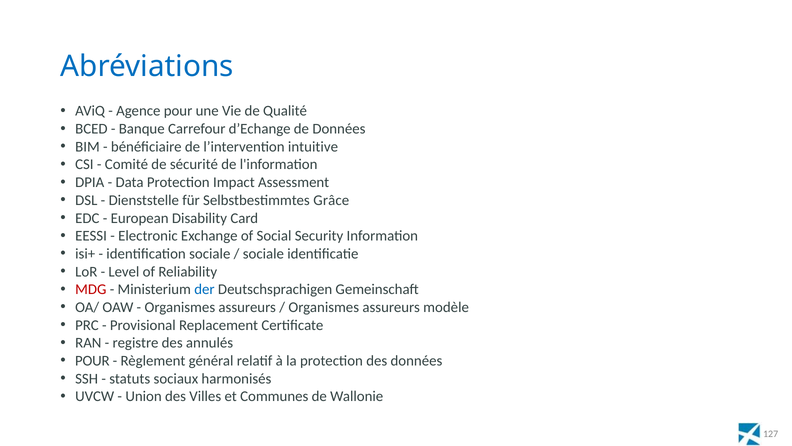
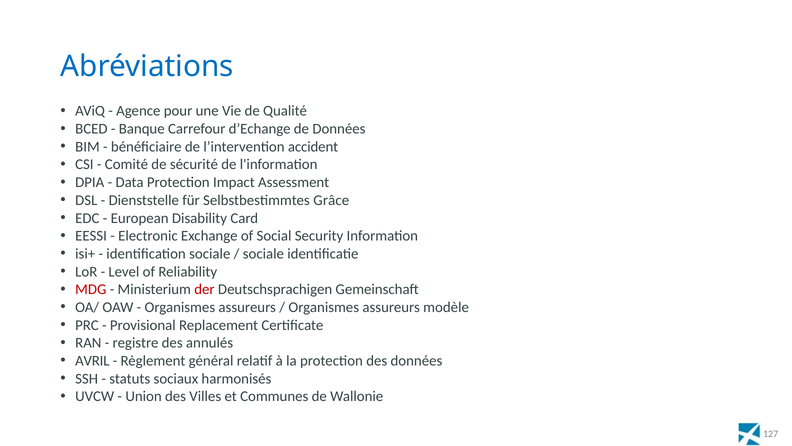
intuitive: intuitive -> accident
der colour: blue -> red
POUR at (92, 360): POUR -> AVRIL
